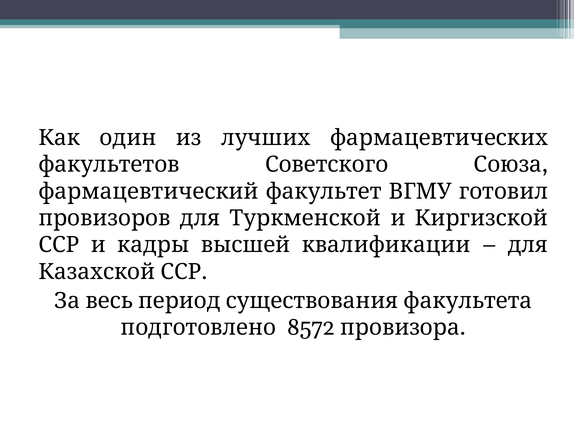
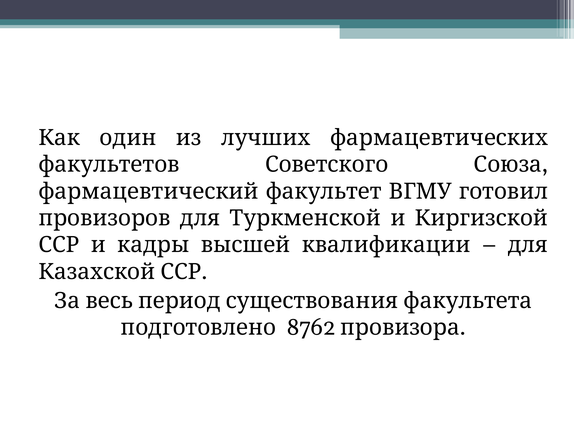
8572: 8572 -> 8762
